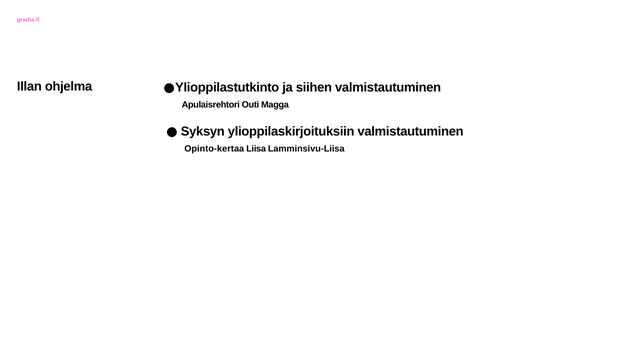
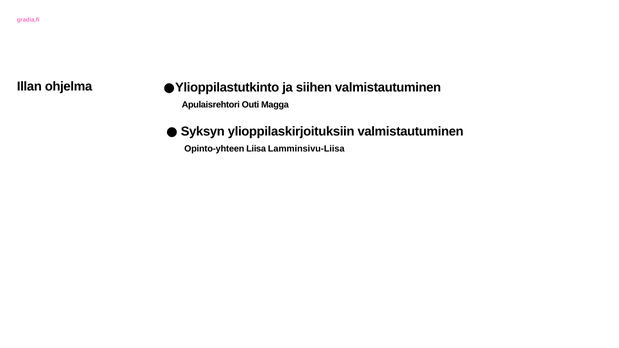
Opinto-kertaa: Opinto-kertaa -> Opinto-yhteen
